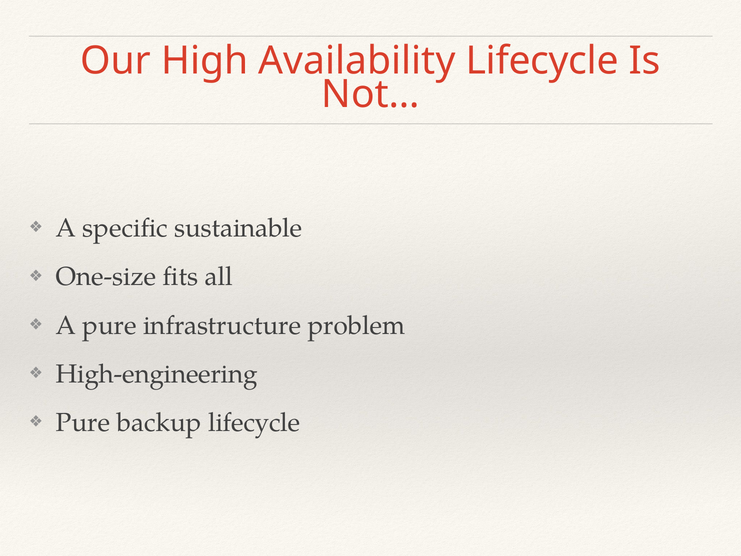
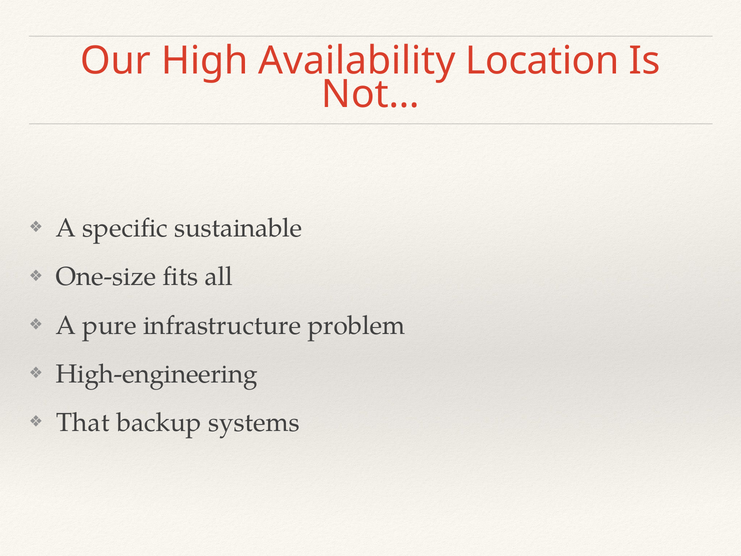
Availability Lifecycle: Lifecycle -> Location
Pure at (83, 423): Pure -> That
backup lifecycle: lifecycle -> systems
